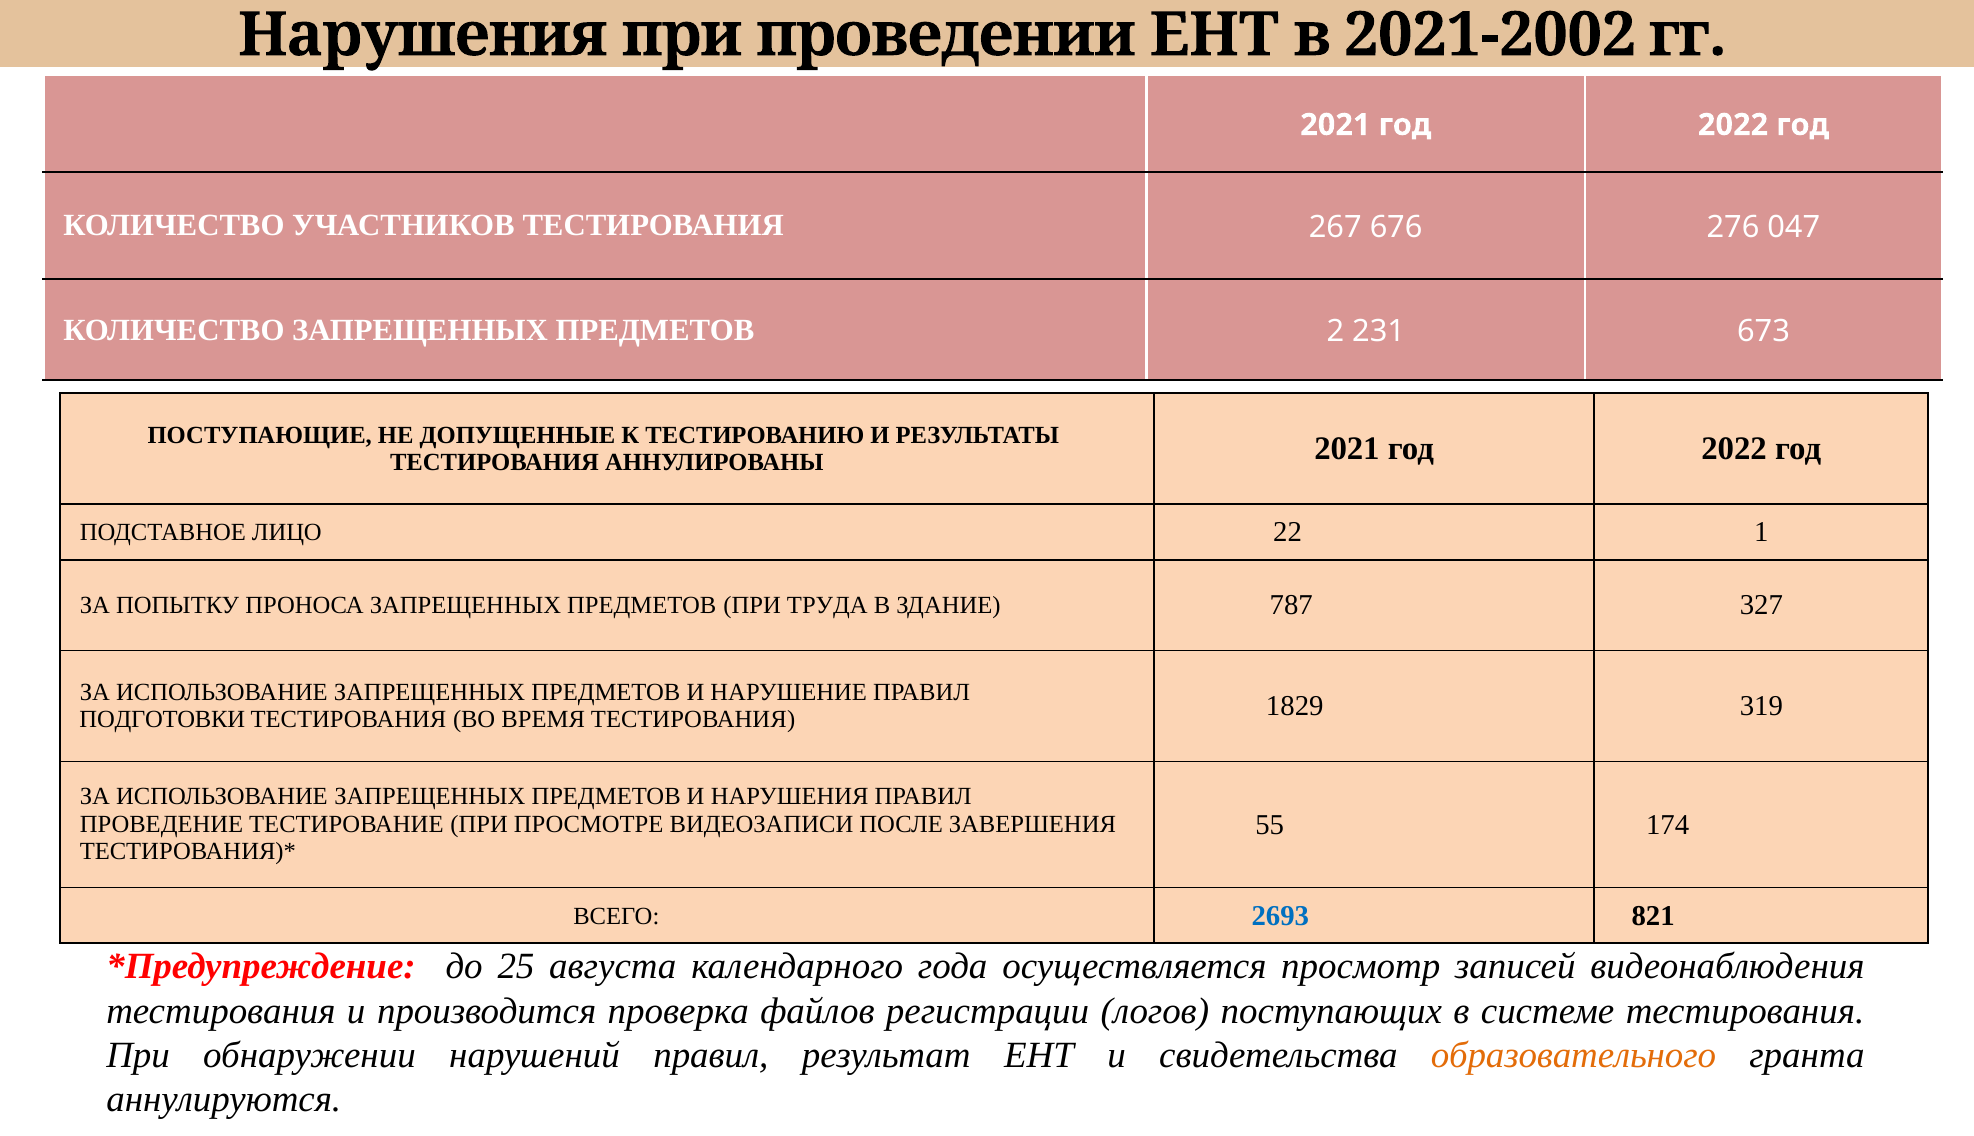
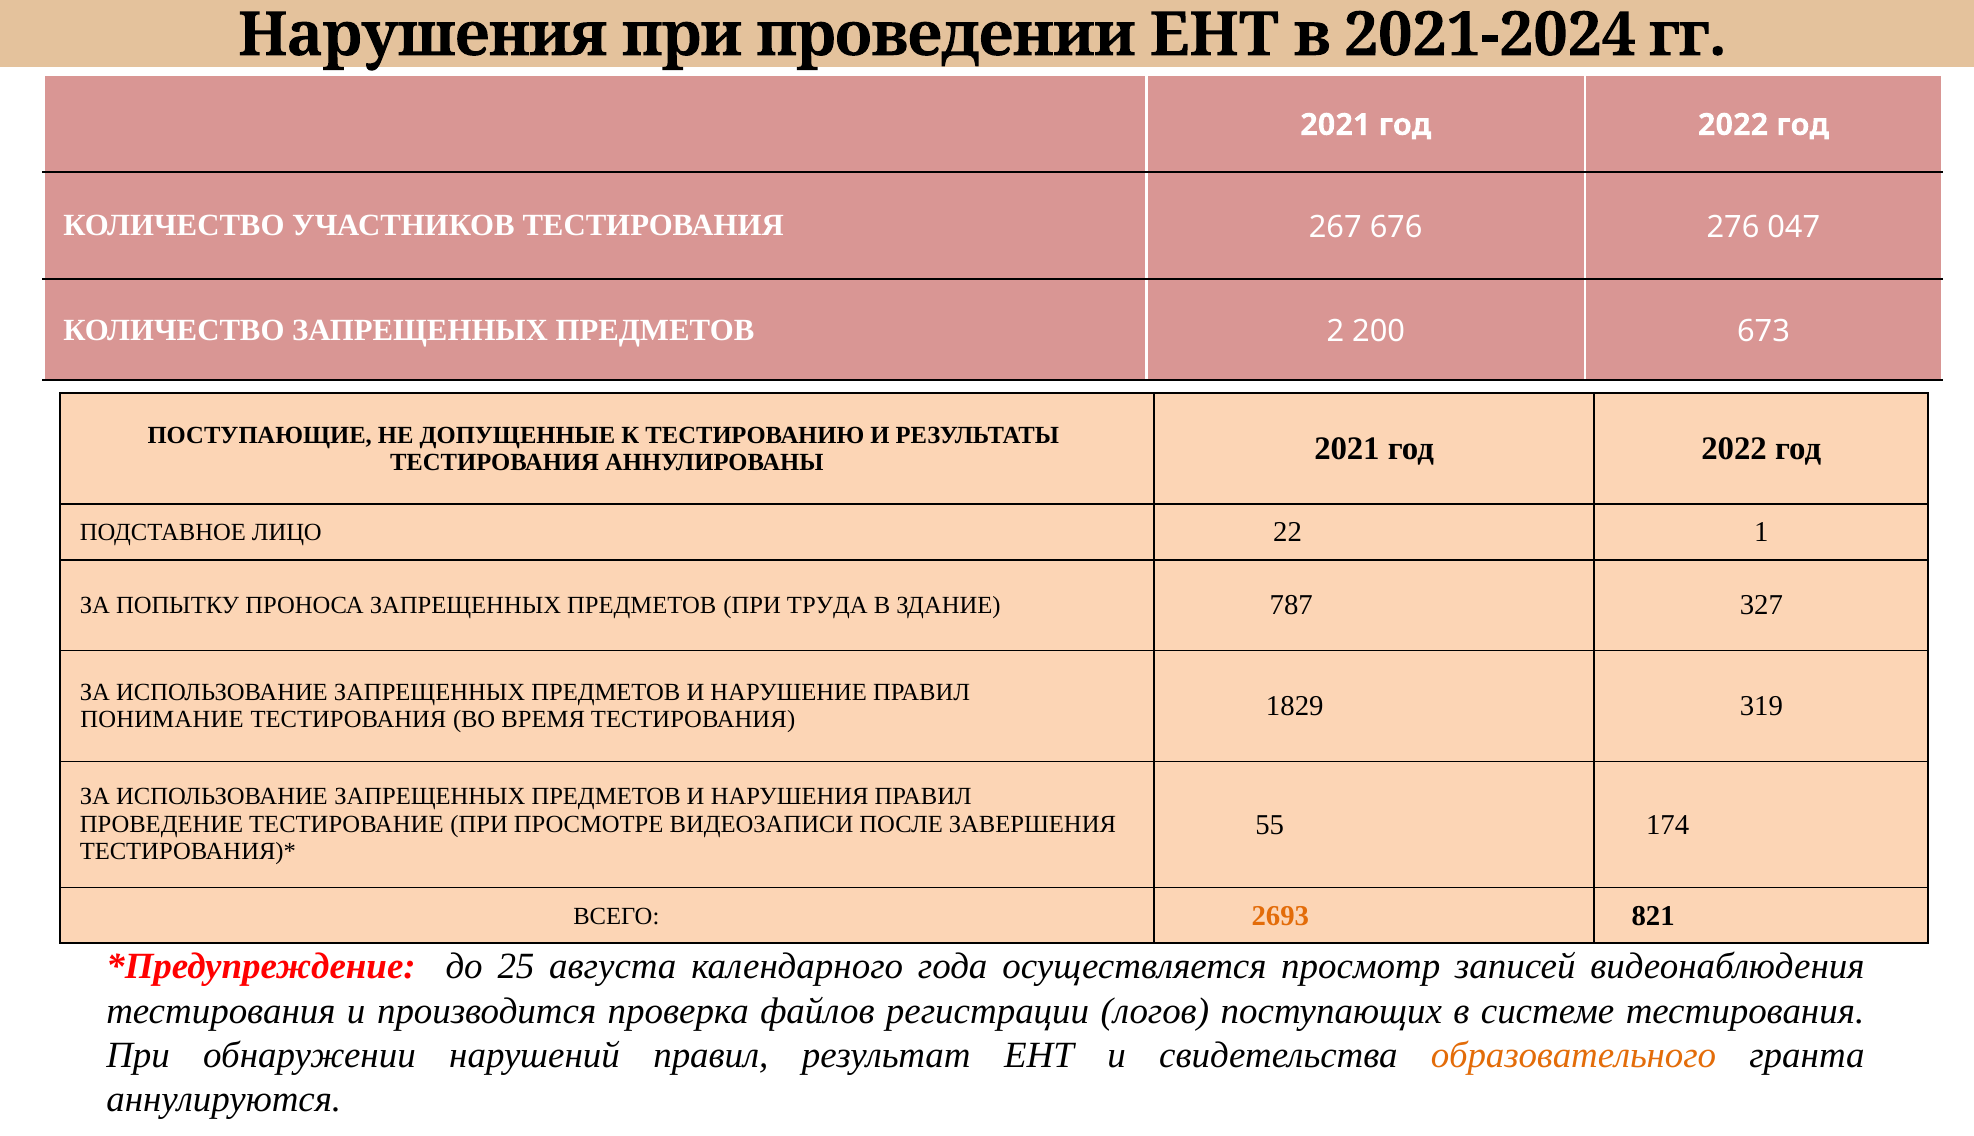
2021-2002: 2021-2002 -> 2021-2024
231: 231 -> 200
ПОДГОТОВКИ: ПОДГОТОВКИ -> ПОНИМАНИЕ
2693 colour: blue -> orange
